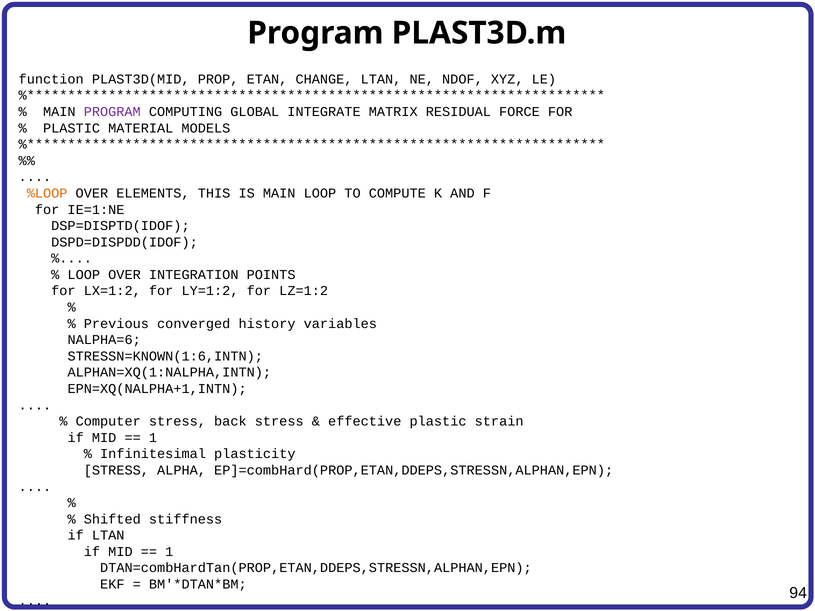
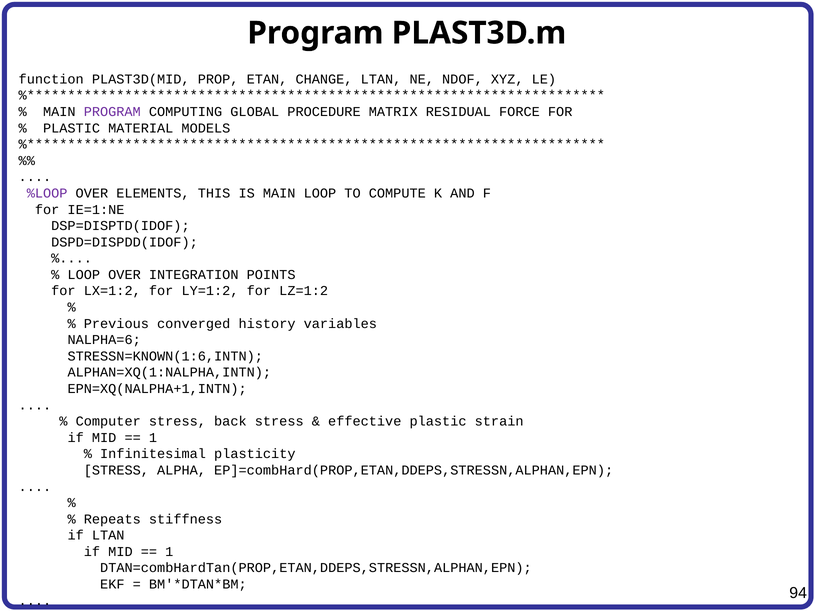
INTEGRATE: INTEGRATE -> PROCEDURE
%LOOP colour: orange -> purple
Shifted: Shifted -> Repeats
